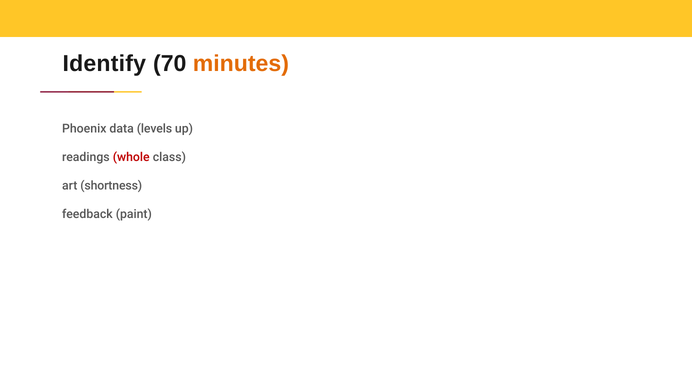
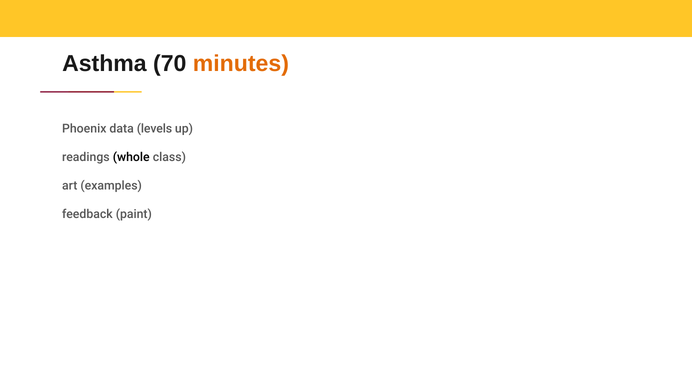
Identify: Identify -> Asthma
whole colour: red -> black
shortness: shortness -> examples
